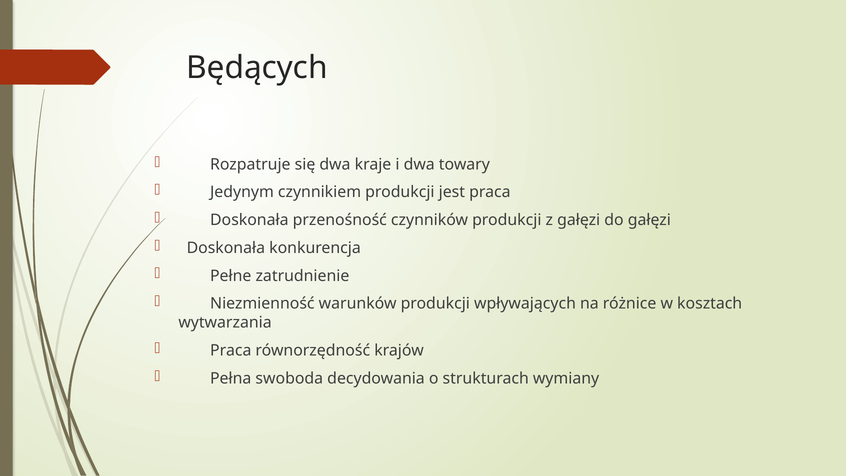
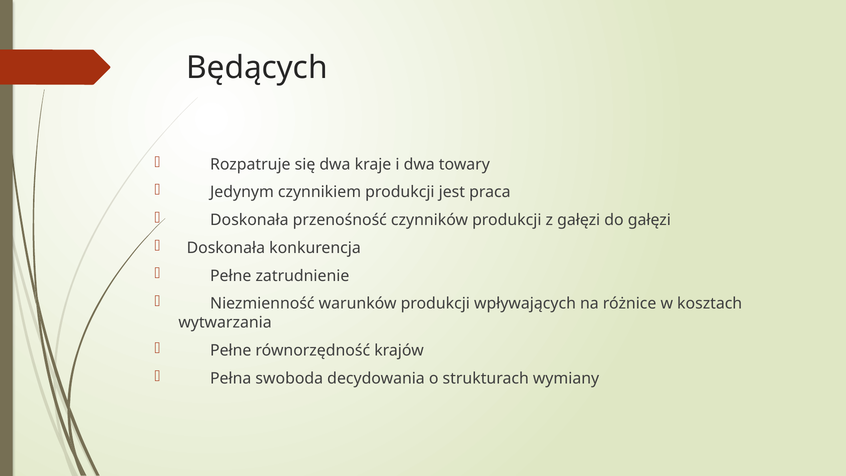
Praca at (231, 350): Praca -> Pełne
